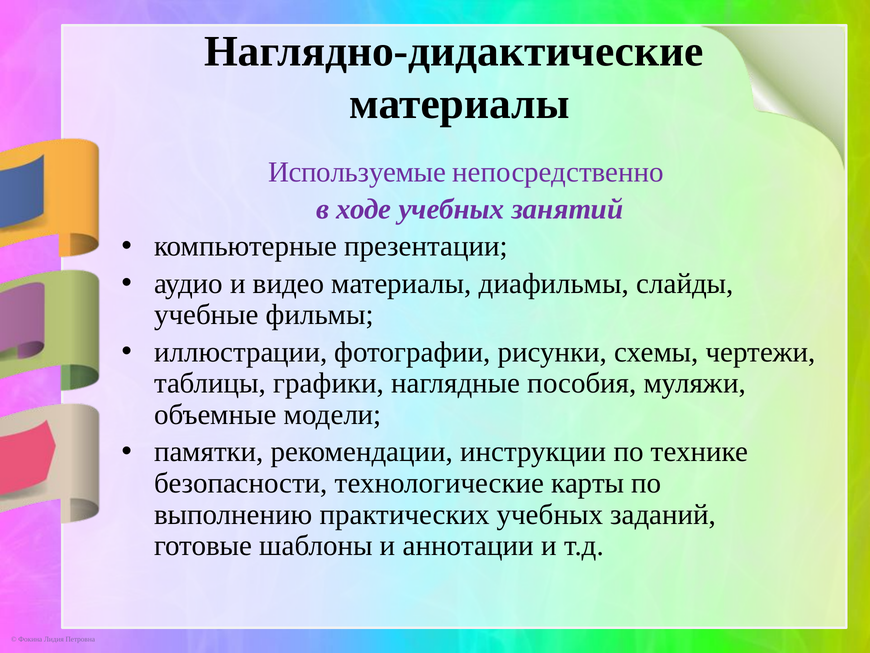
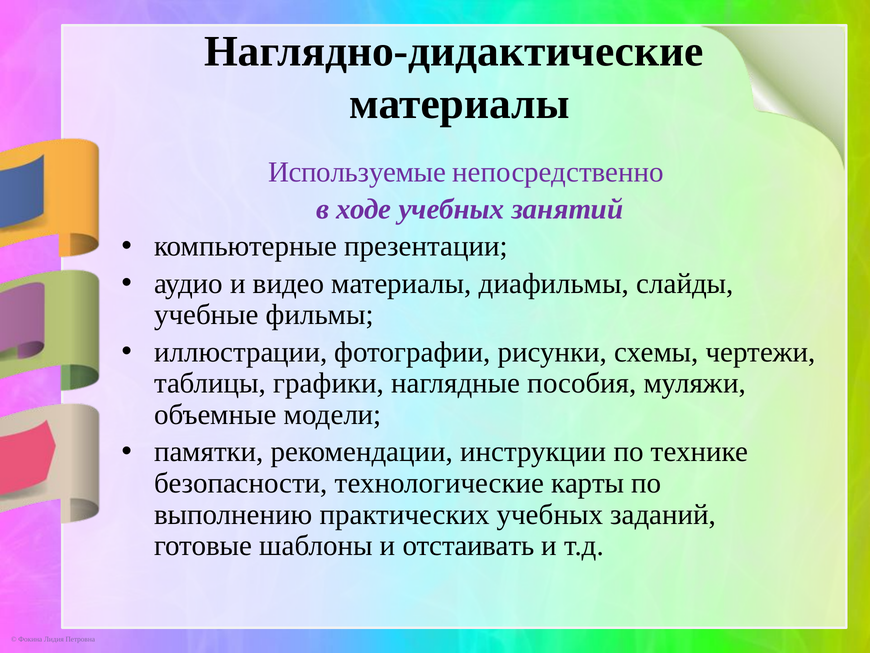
аннотации: аннотации -> отстаивать
